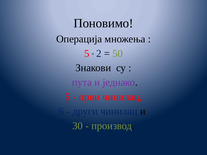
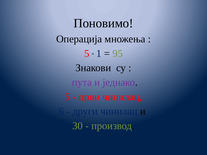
2: 2 -> 1
50: 50 -> 95
